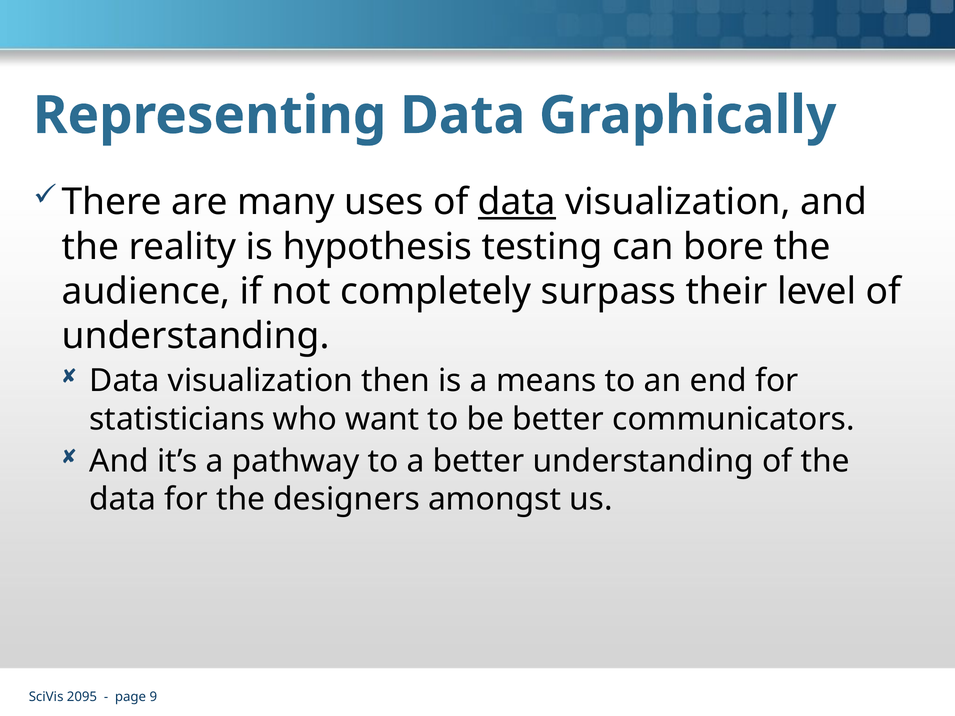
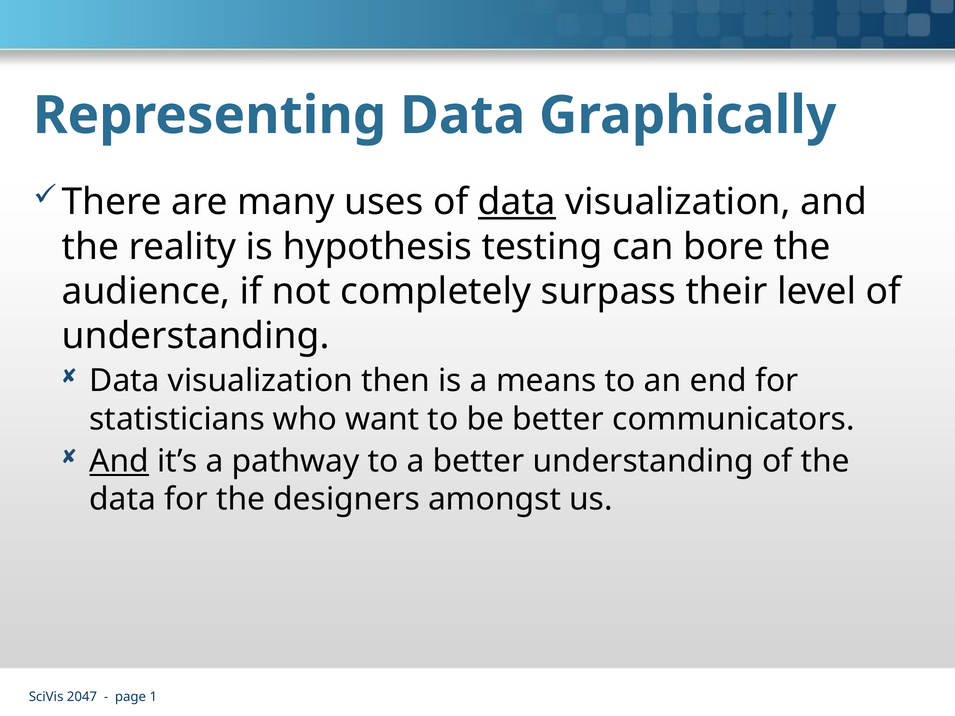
And at (119, 461) underline: none -> present
2095: 2095 -> 2047
9: 9 -> 1
